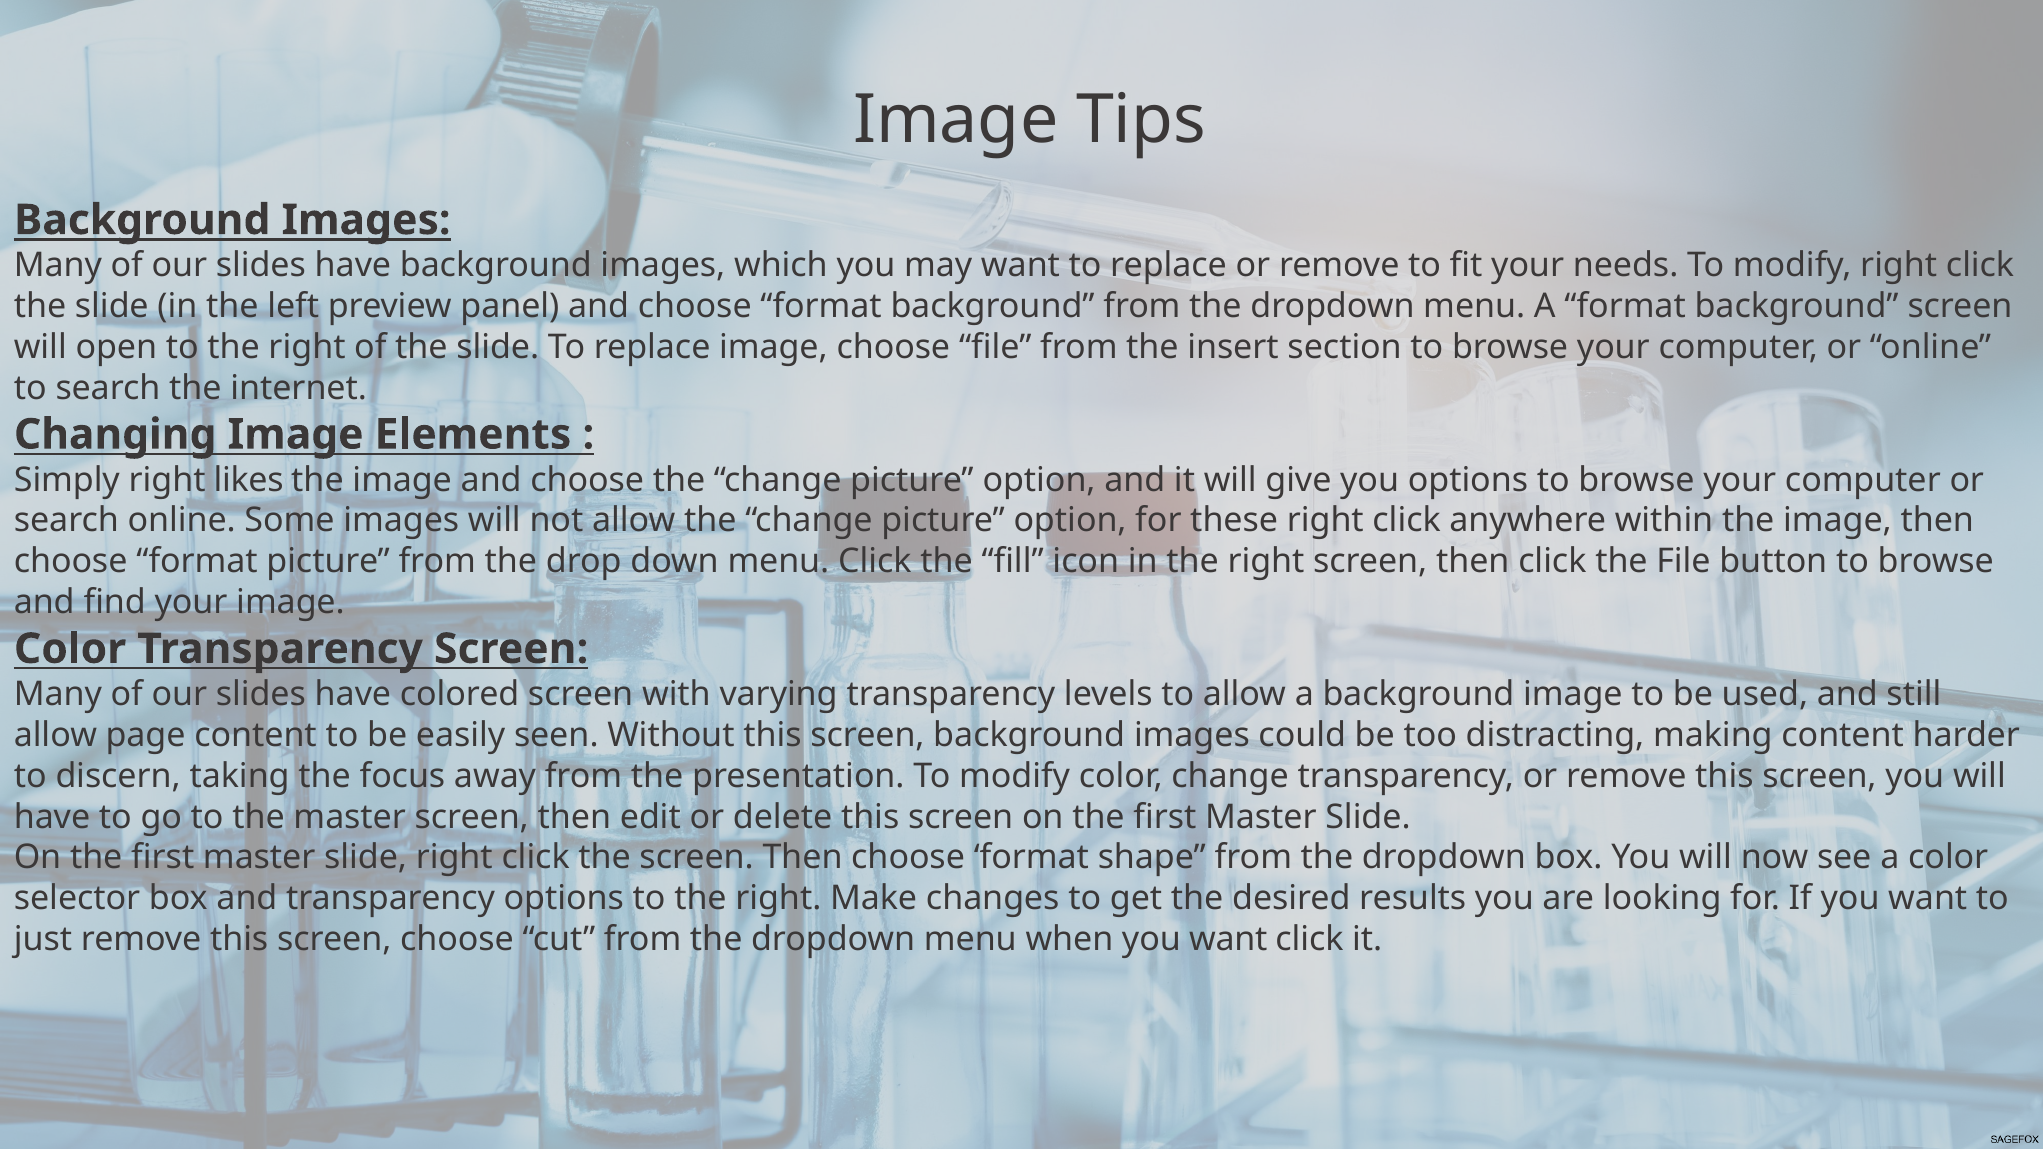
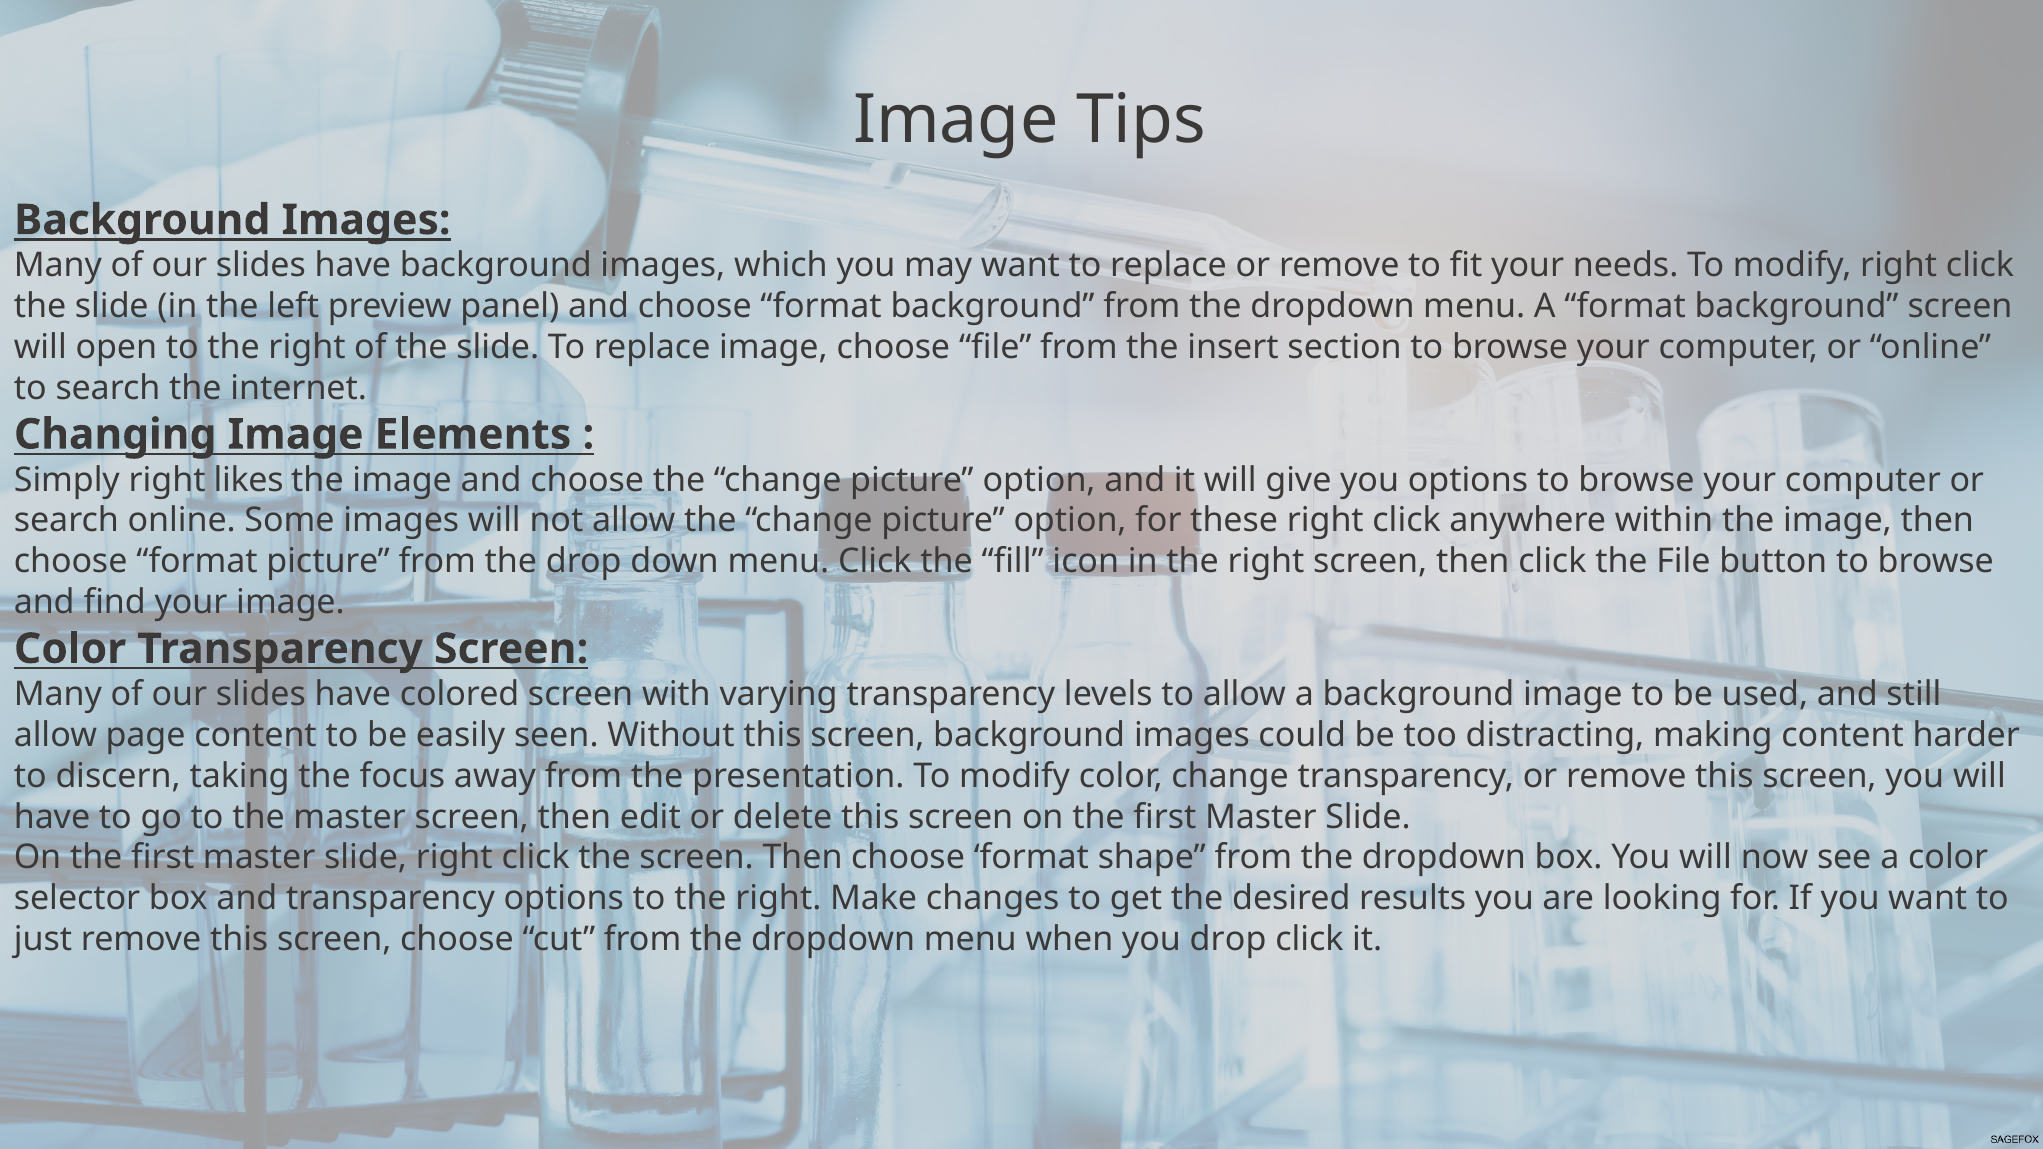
when you want: want -> drop
